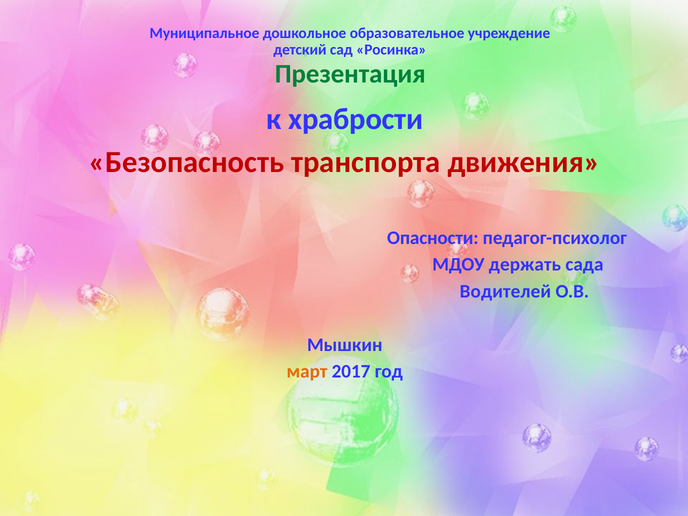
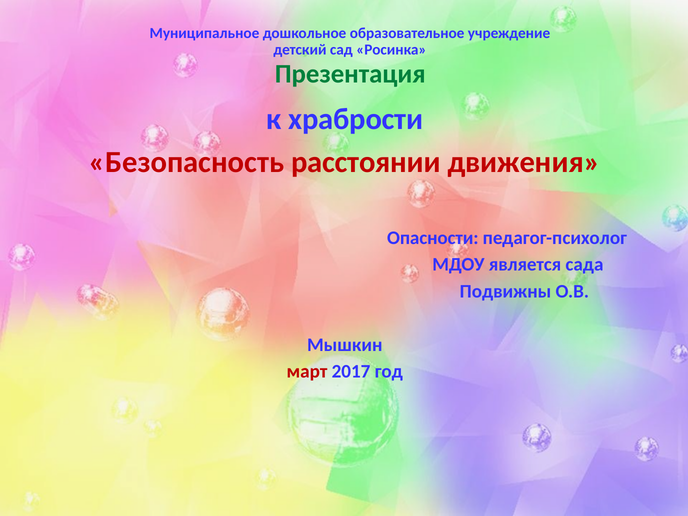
транспорта: транспорта -> расстоянии
держать: держать -> является
Водителей: Водителей -> Подвижны
март colour: orange -> red
